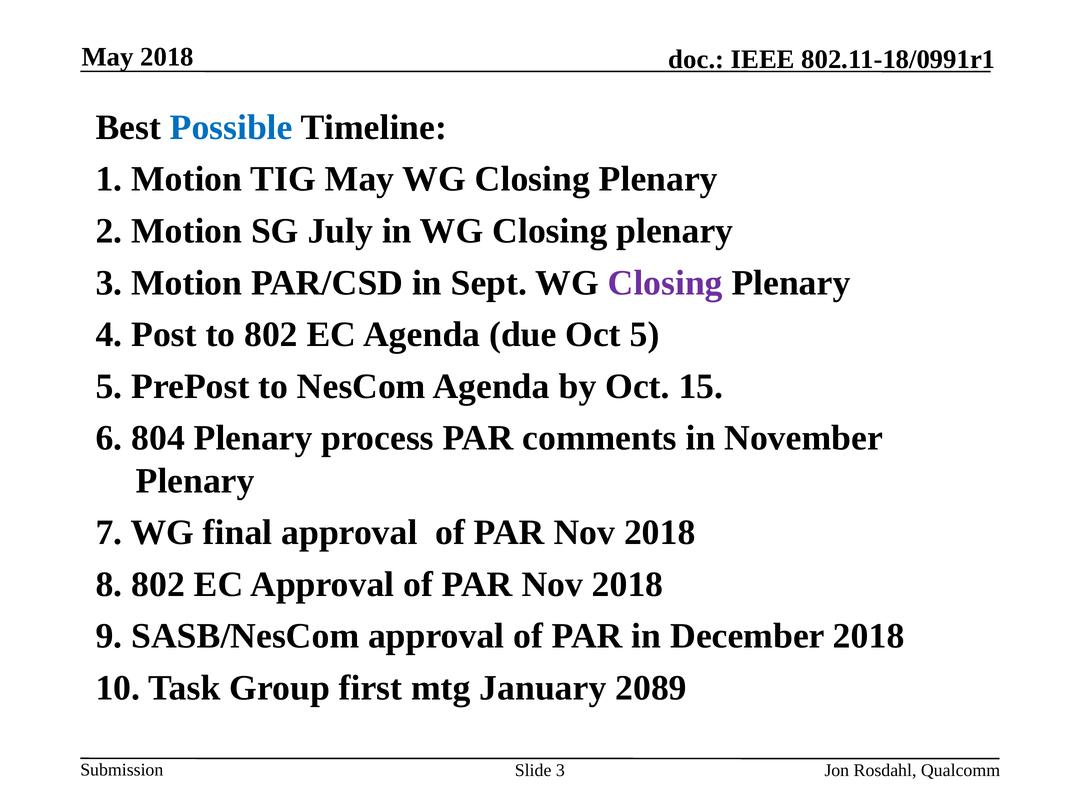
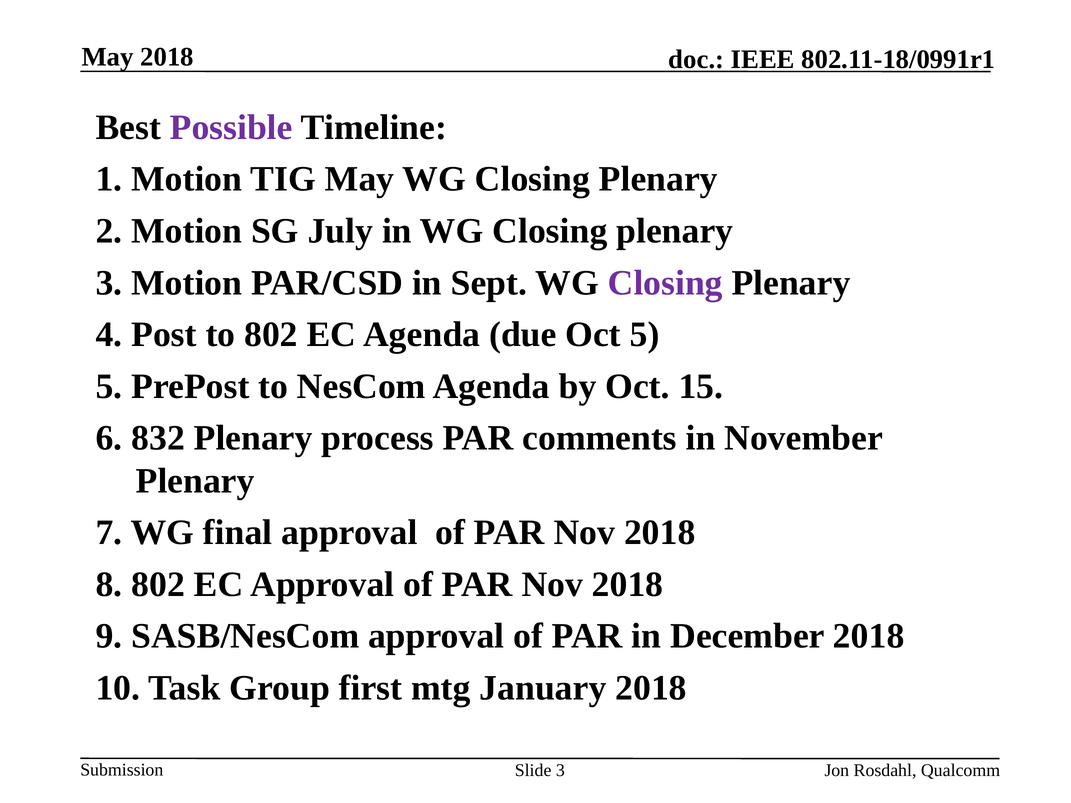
Possible colour: blue -> purple
804: 804 -> 832
January 2089: 2089 -> 2018
